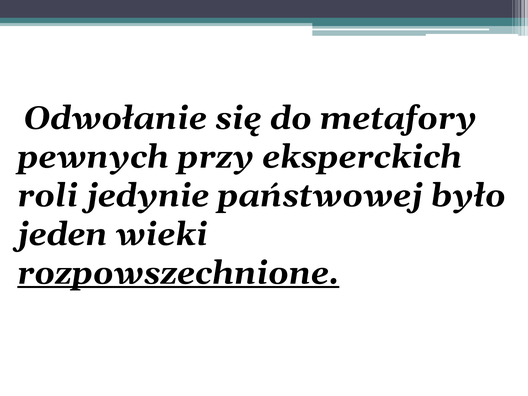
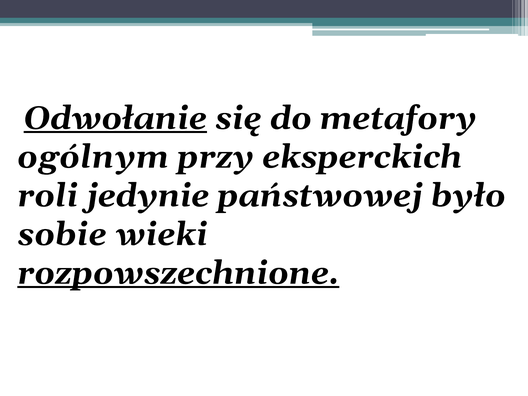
Odwołanie underline: none -> present
pewnych: pewnych -> ogólnym
jeden: jeden -> sobie
